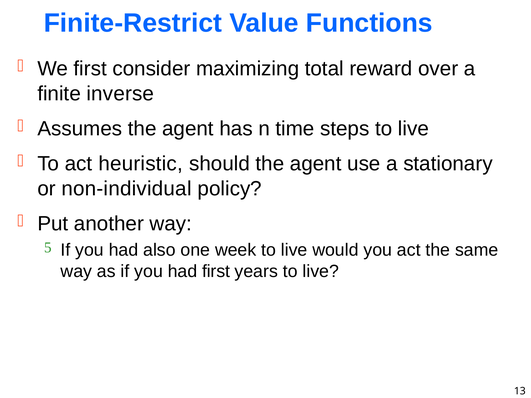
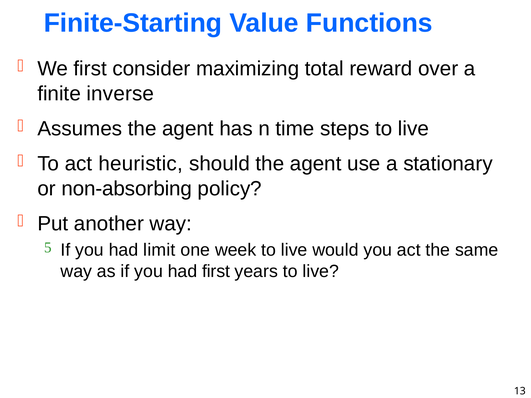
Finite-Restrict: Finite-Restrict -> Finite-Starting
non-individual: non-individual -> non-absorbing
also: also -> limit
